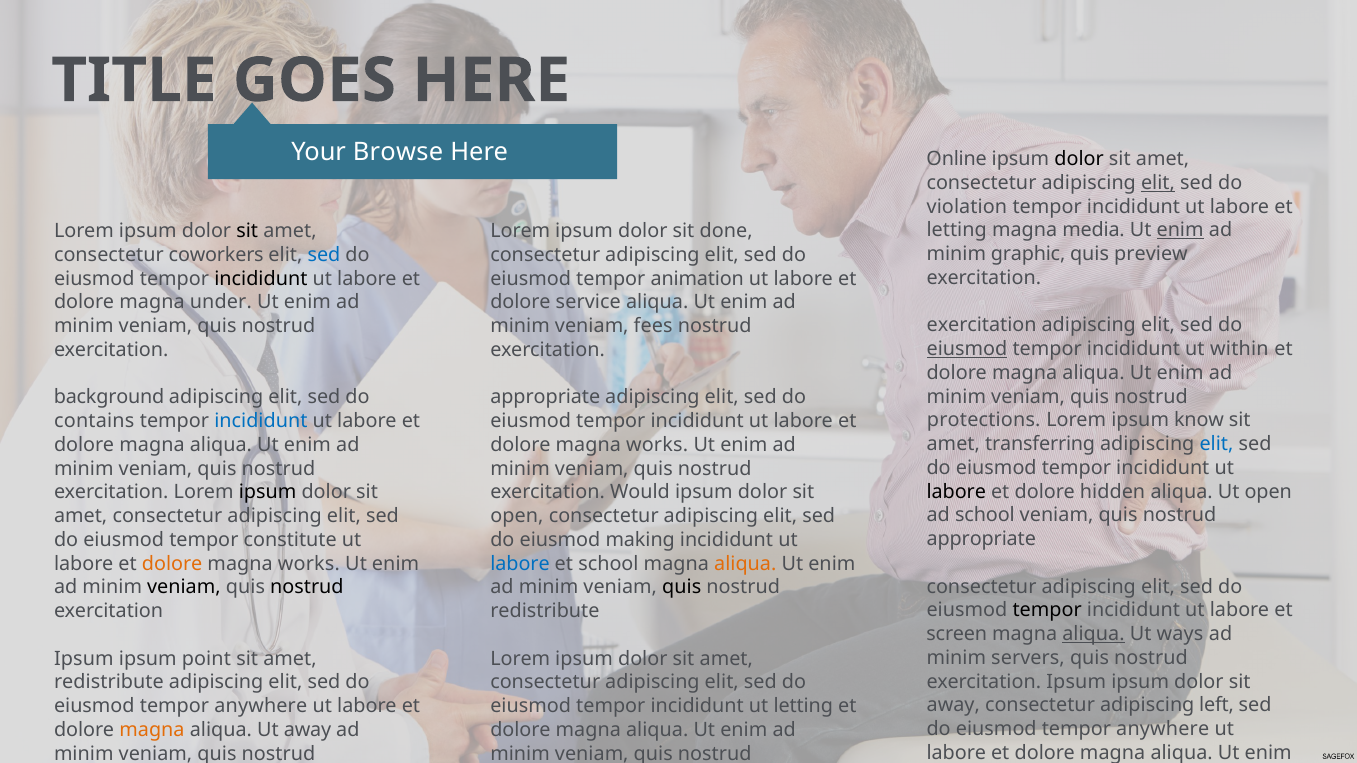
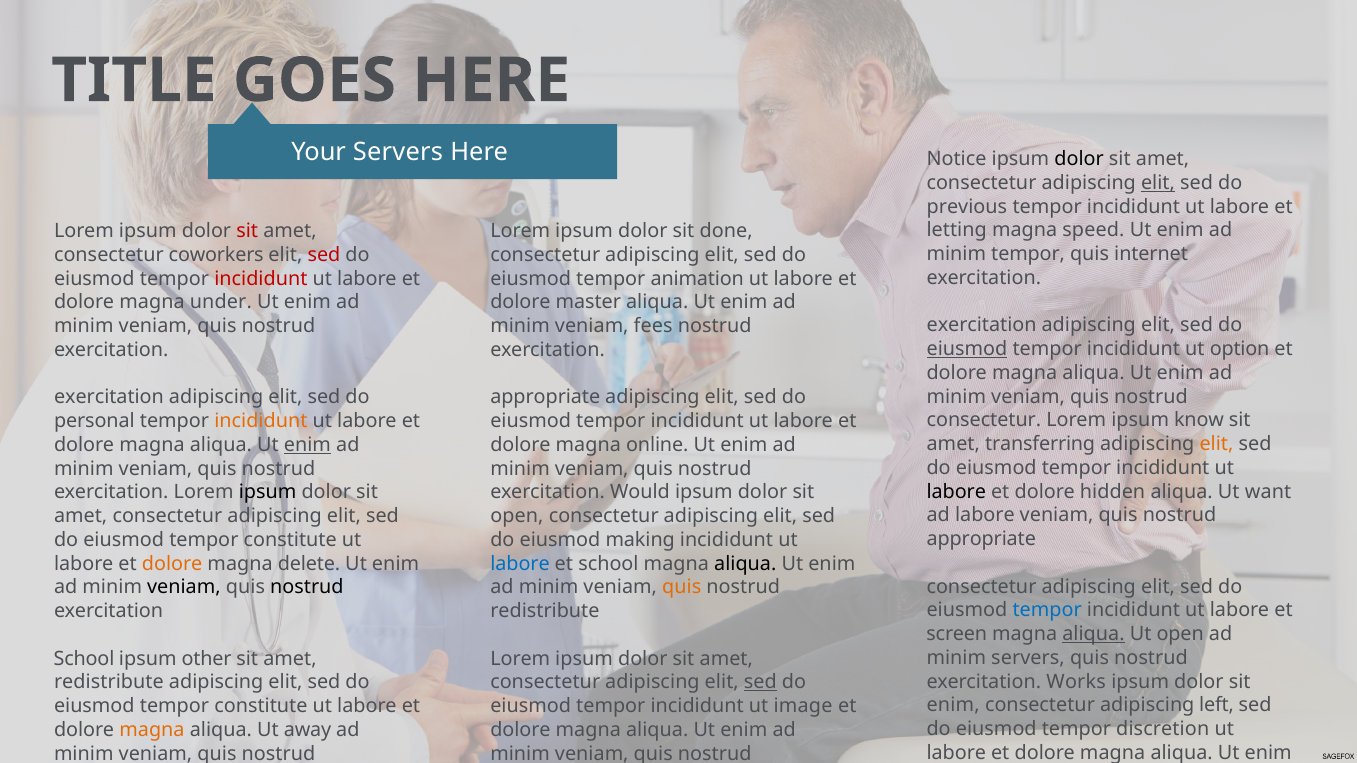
Your Browse: Browse -> Servers
Online: Online -> Notice
violation: violation -> previous
media: media -> speed
enim at (1180, 230) underline: present -> none
sit at (247, 231) colour: black -> red
minim graphic: graphic -> tempor
preview: preview -> internet
sed at (324, 255) colour: blue -> red
incididunt at (261, 279) colour: black -> red
service: service -> master
within: within -> option
background at (109, 397): background -> exercitation
protections at (984, 420): protections -> consectetur
contains: contains -> personal
incididunt at (261, 421) colour: blue -> orange
elit at (1216, 444) colour: blue -> orange
enim at (307, 445) underline: none -> present
works at (657, 445): works -> online
Ut open: open -> want
ad school: school -> labore
works at (309, 564): works -> delete
aliqua at (745, 564) colour: orange -> black
quis at (682, 587) colour: black -> orange
tempor at (1047, 611) colour: black -> blue
Ut ways: ways -> open
Ipsum at (84, 659): Ipsum -> School
point: point -> other
Ipsum at (1076, 682): Ipsum -> Works
sed at (760, 683) underline: none -> present
away at (953, 706): away -> enim
anywhere at (261, 706): anywhere -> constitute
ut letting: letting -> image
anywhere at (1163, 729): anywhere -> discretion
